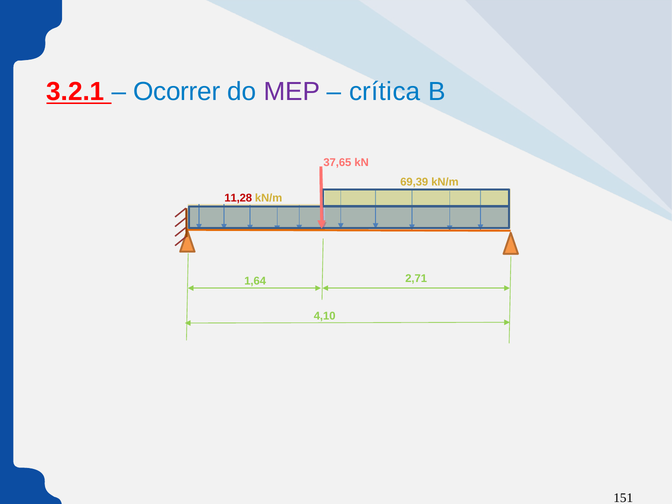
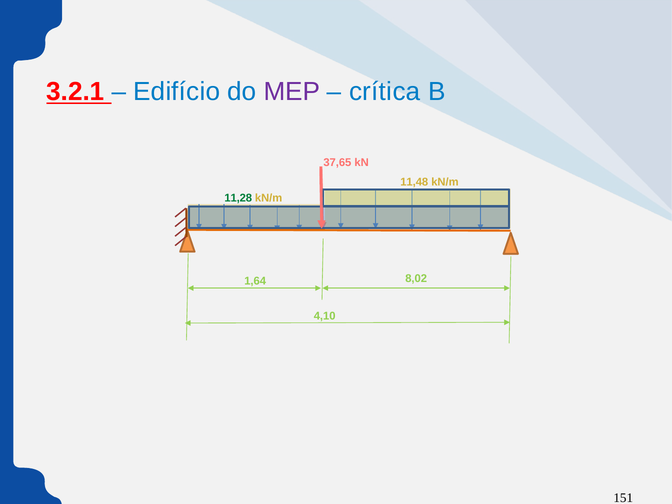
Ocorrer: Ocorrer -> Edifício
69,39: 69,39 -> 11,48
11,28 colour: red -> green
2,71: 2,71 -> 8,02
